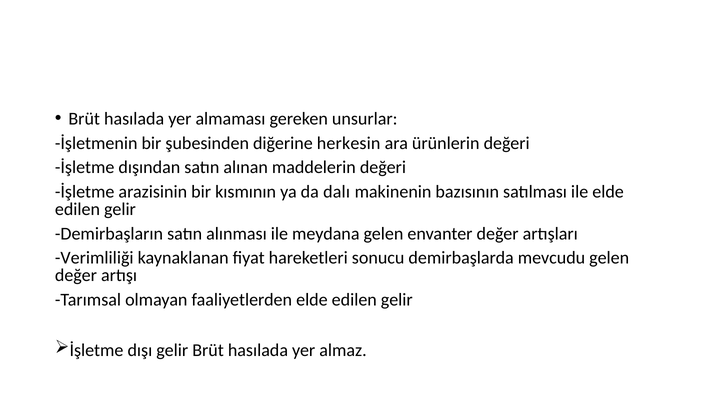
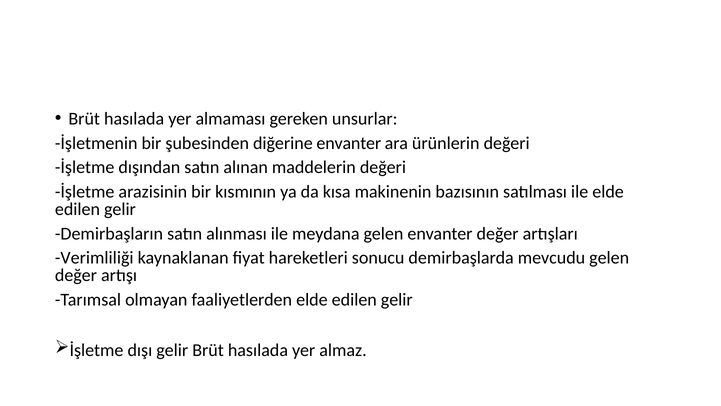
diğerine herkesin: herkesin -> envanter
dalı: dalı -> kısa
